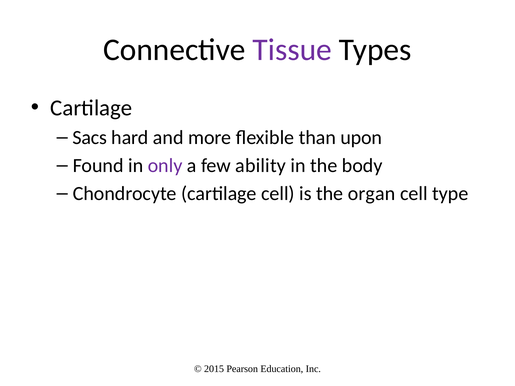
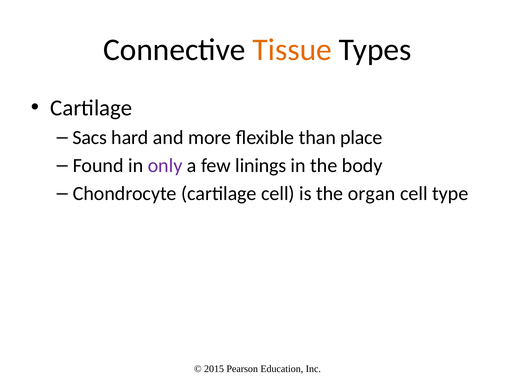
Tissue colour: purple -> orange
upon: upon -> place
ability: ability -> linings
